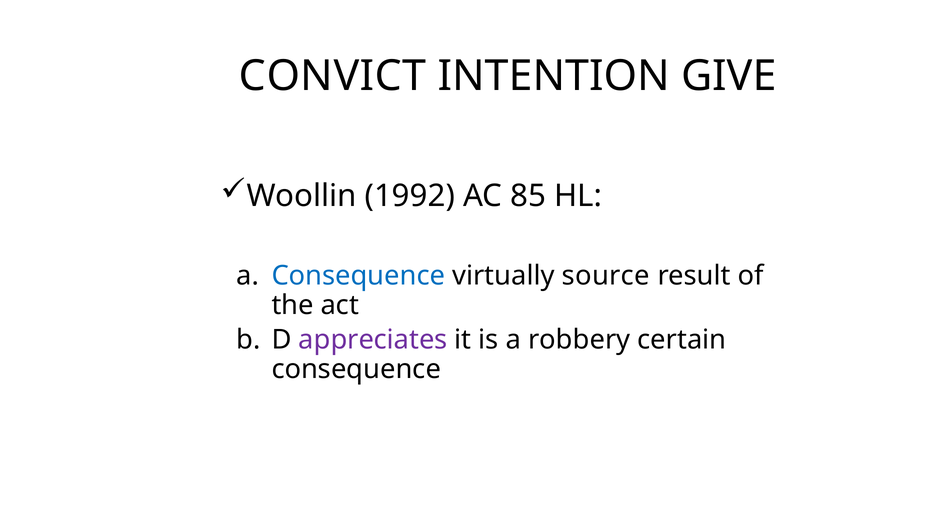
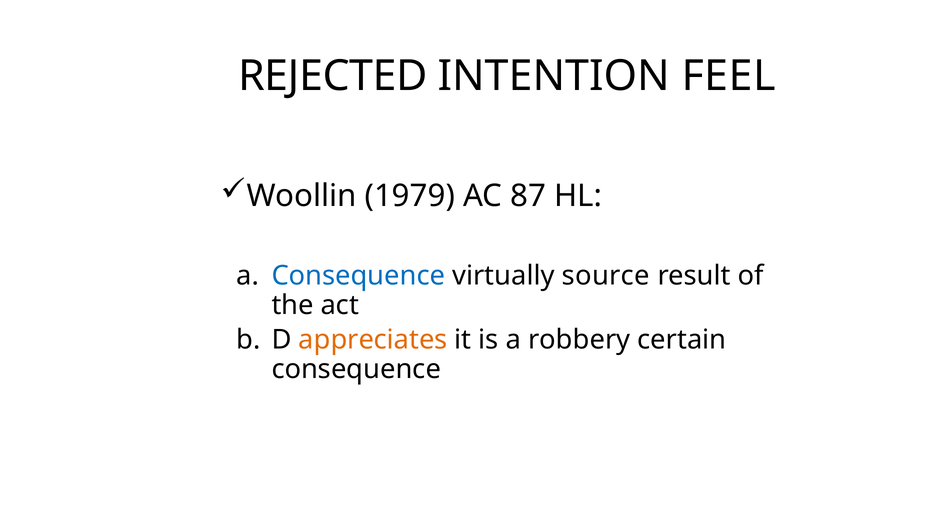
CONVICT: CONVICT -> REJECTED
GIVE: GIVE -> FEEL
1992: 1992 -> 1979
85: 85 -> 87
appreciates colour: purple -> orange
